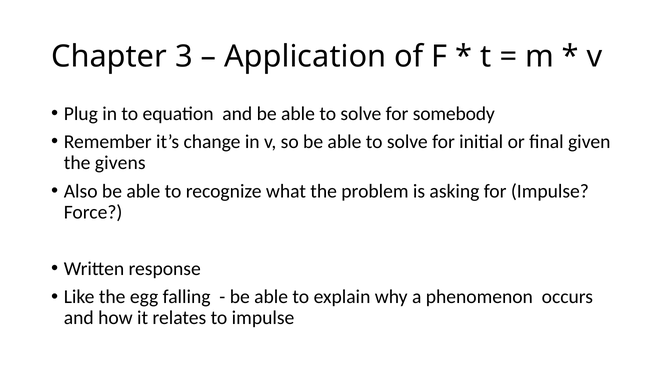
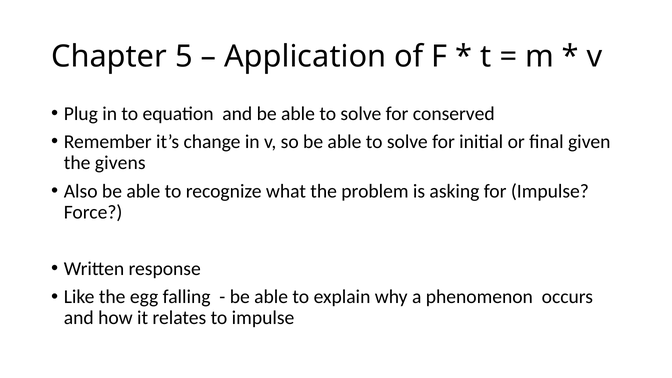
3: 3 -> 5
somebody: somebody -> conserved
